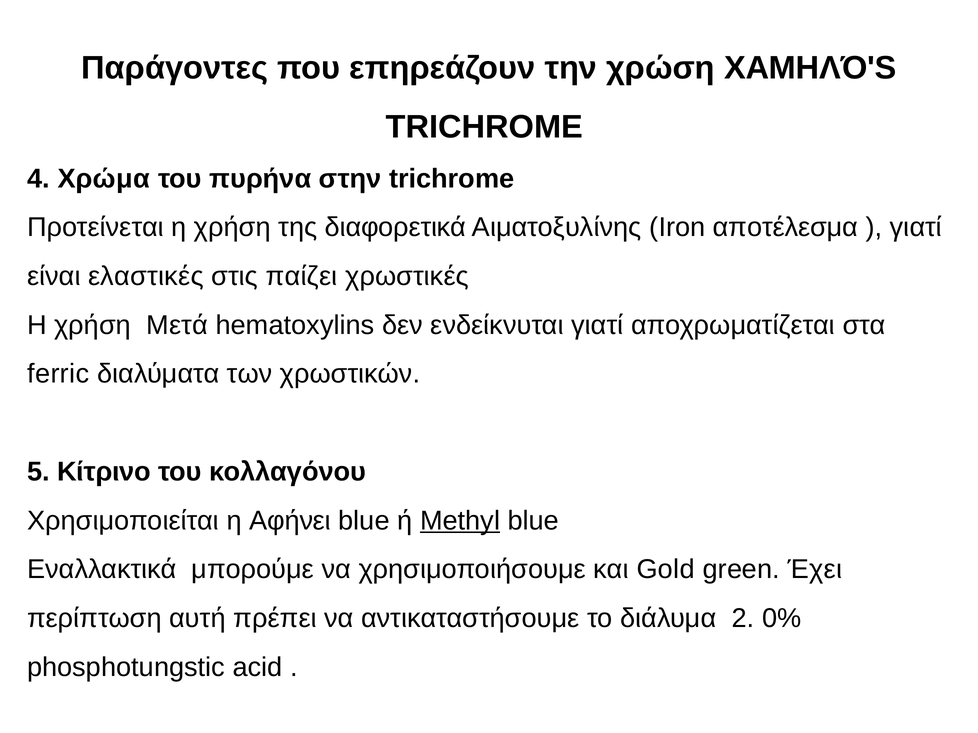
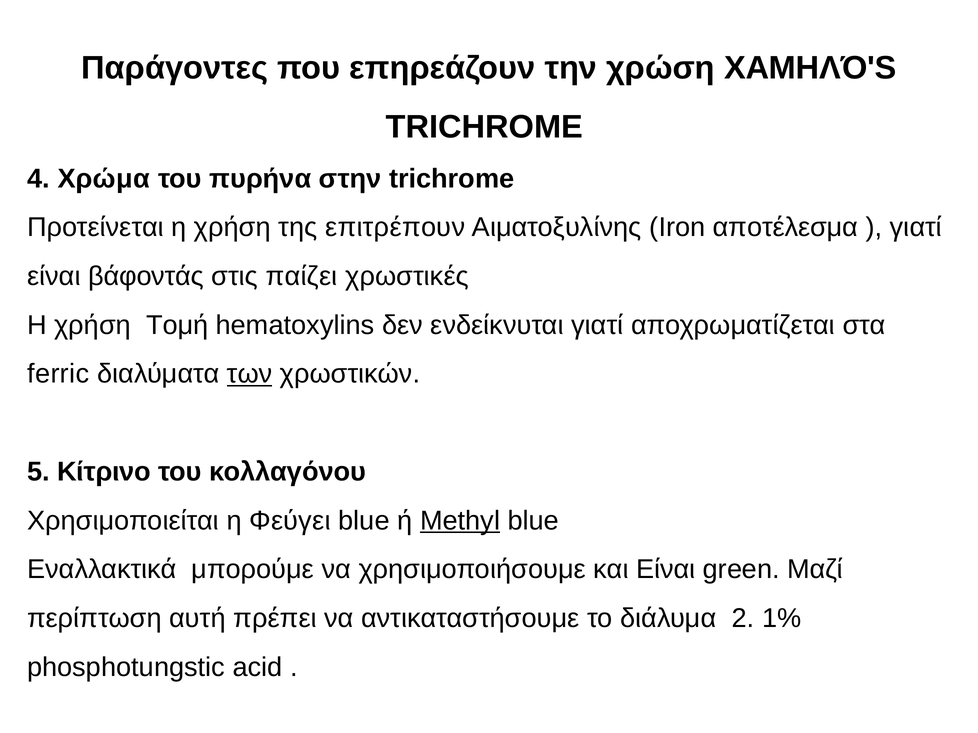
διαφορετικά: διαφορετικά -> επιτρέπουν
ελαστικές: ελαστικές -> βάφοντάς
Μετά: Μετά -> Τομή
των underline: none -> present
Αφήνει: Αφήνει -> Φεύγει
και Gold: Gold -> Είναι
Έχει: Έχει -> Μαζί
0%: 0% -> 1%
